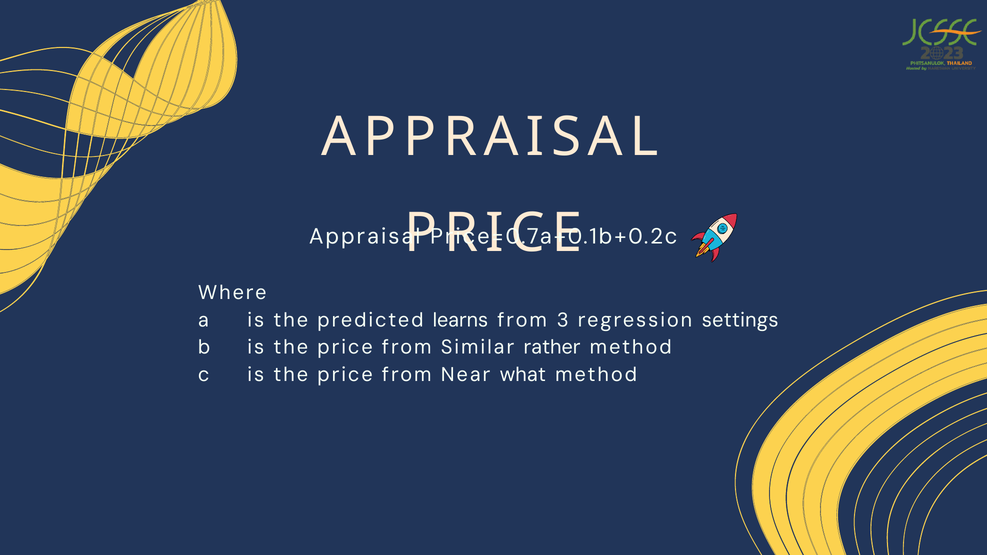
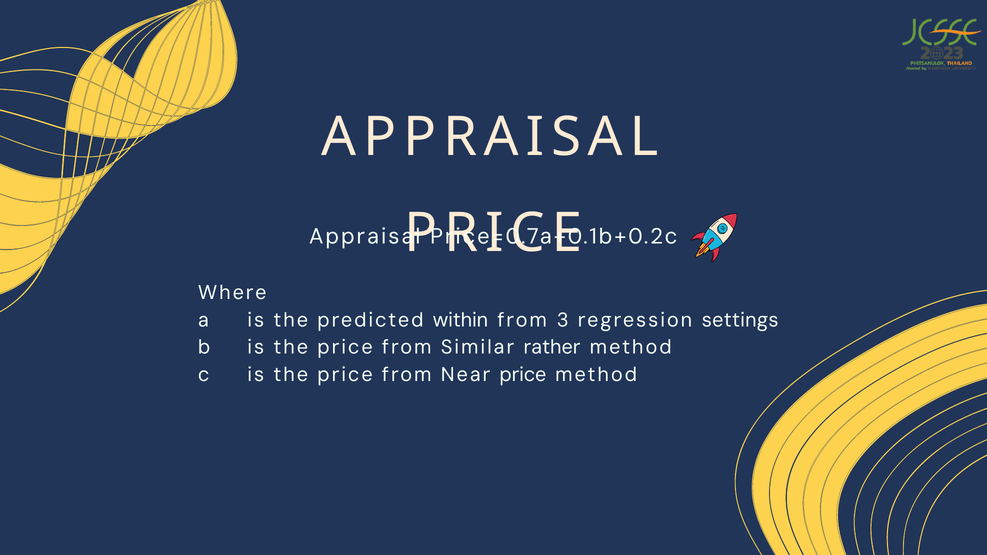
learns: learns -> within
Near what: what -> price
